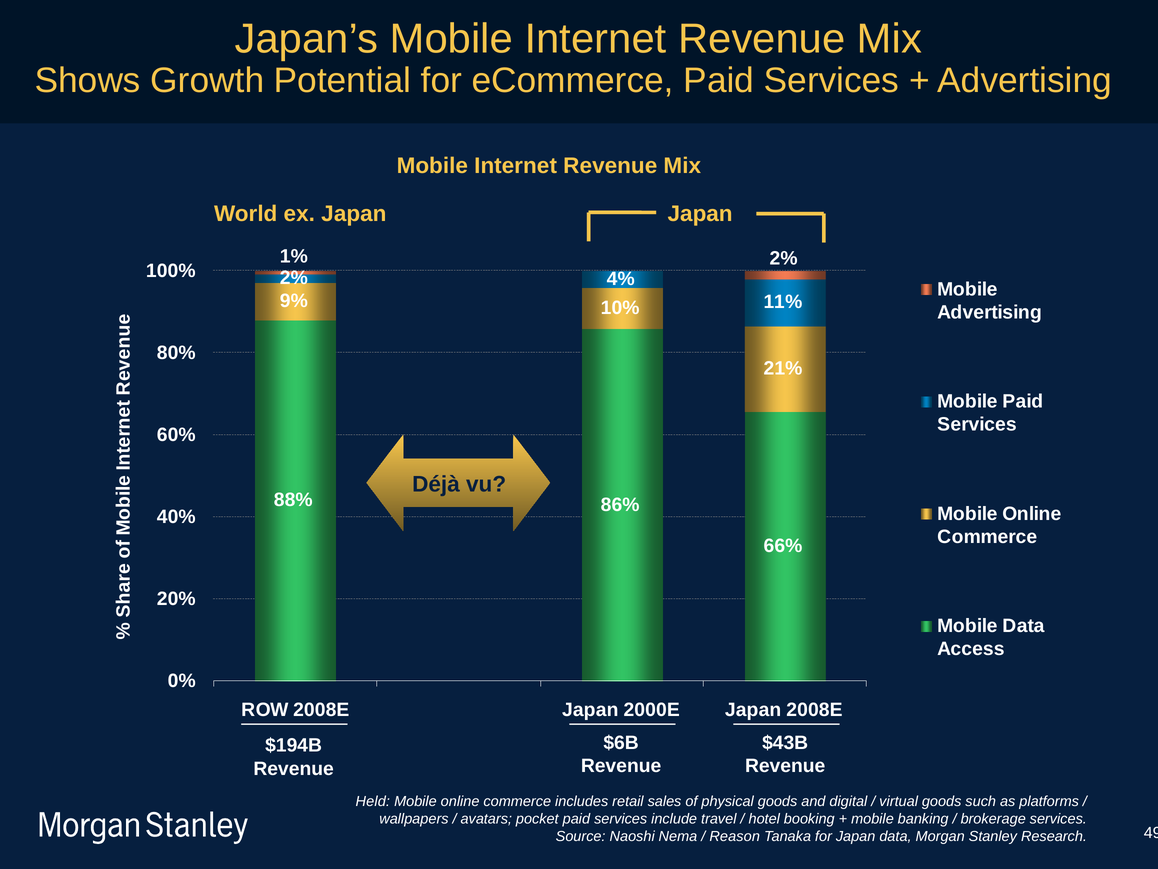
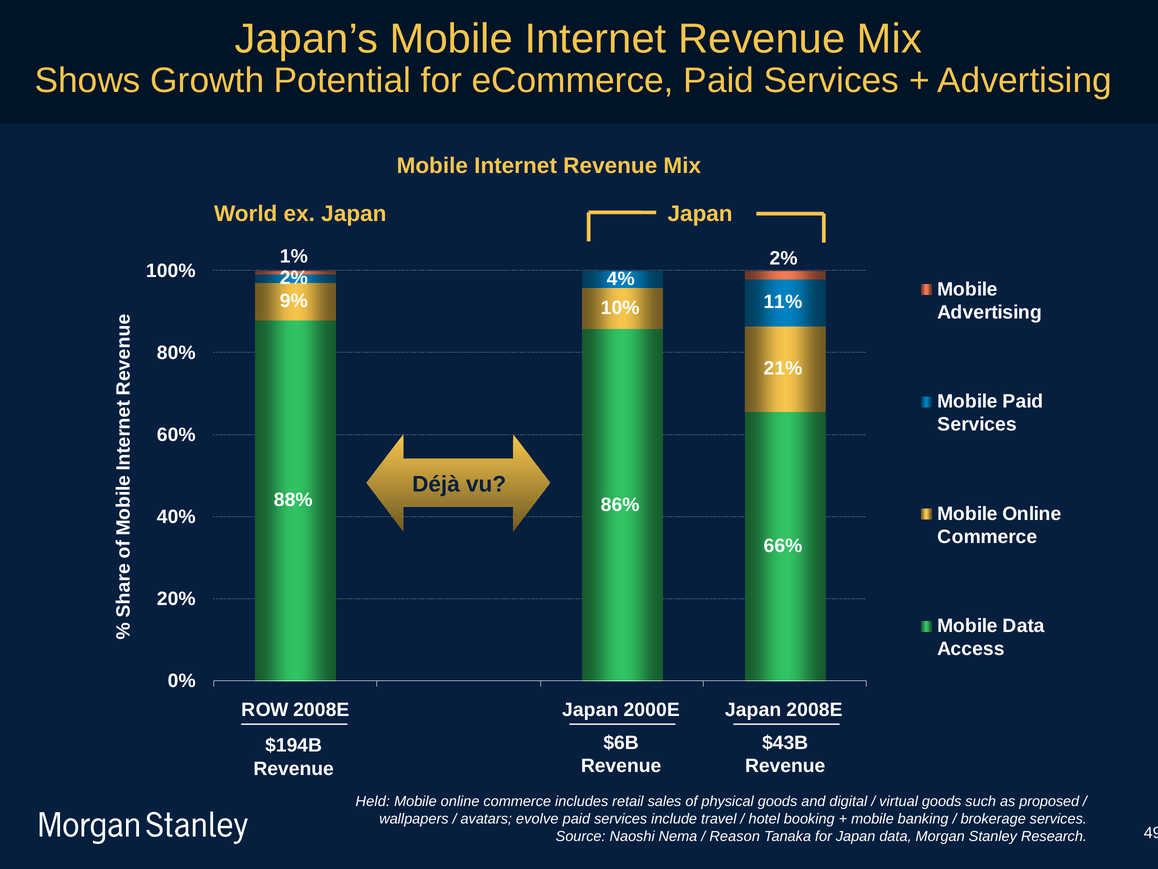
platforms: platforms -> proposed
pocket: pocket -> evolve
